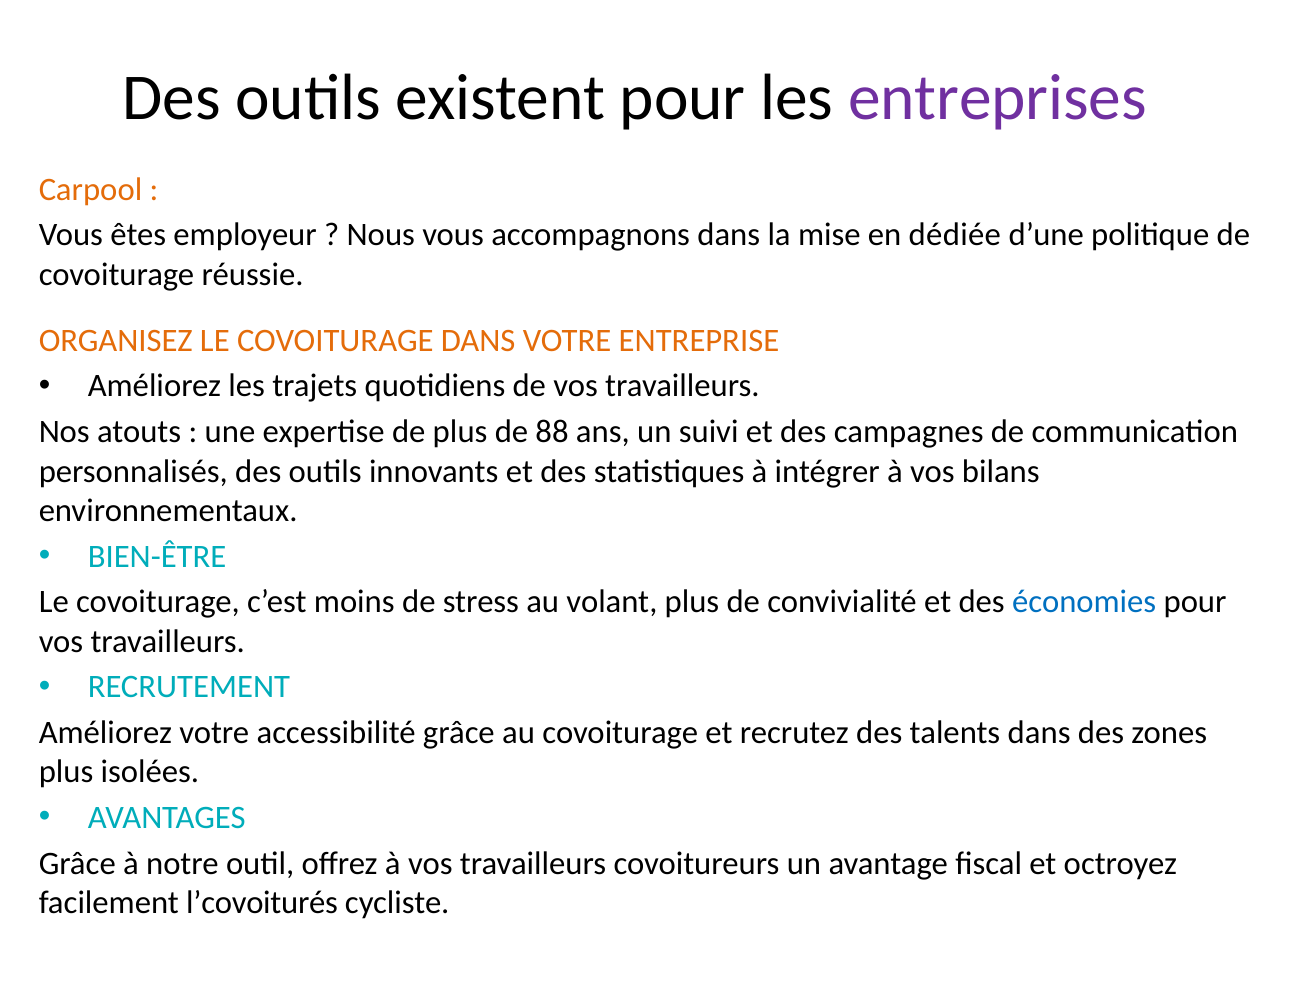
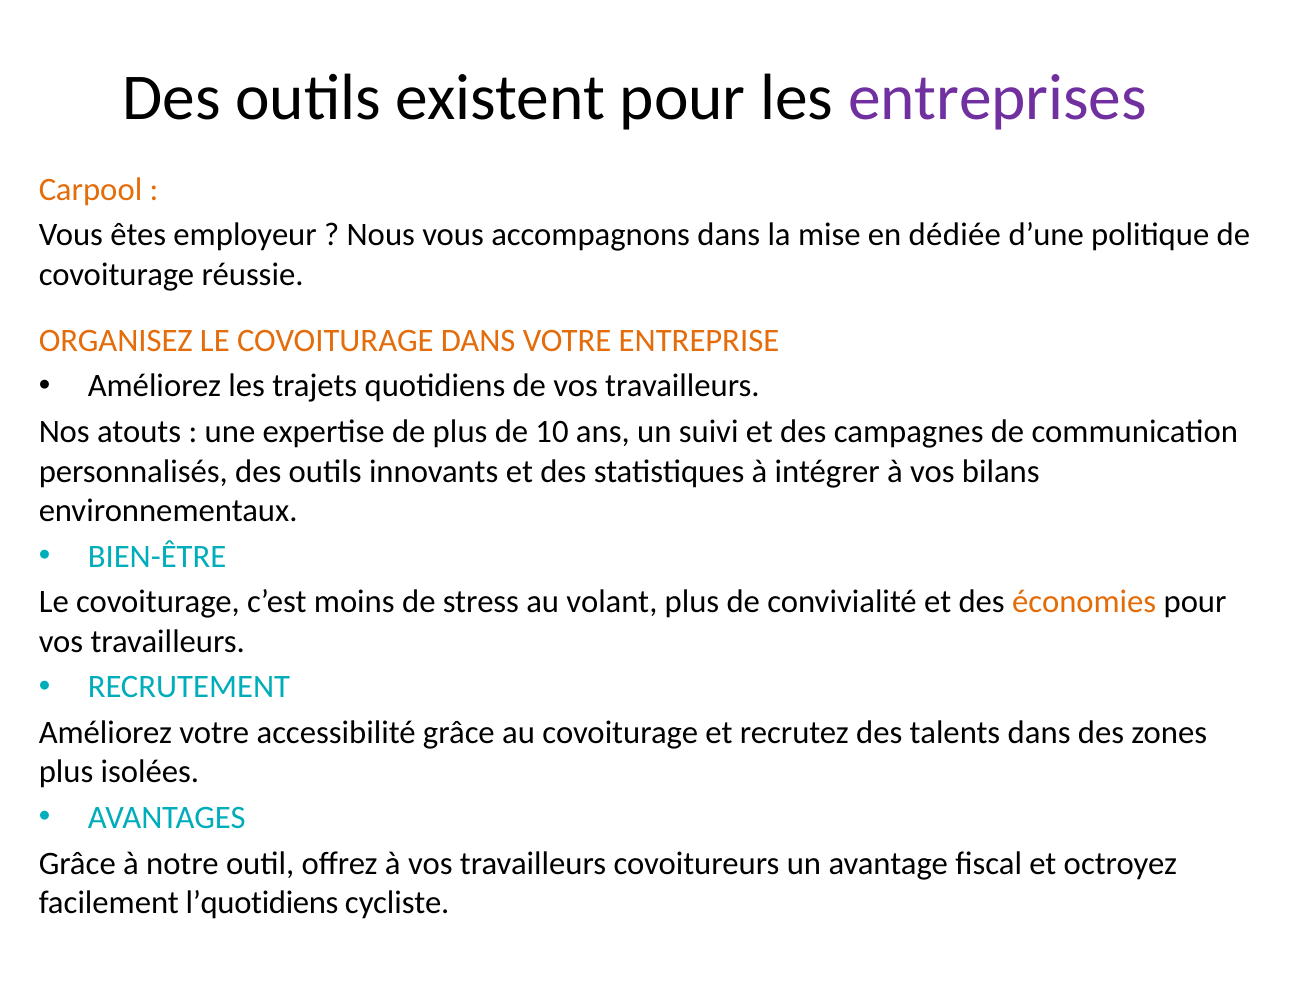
88: 88 -> 10
économies colour: blue -> orange
l’covoiturés: l’covoiturés -> l’quotidiens
